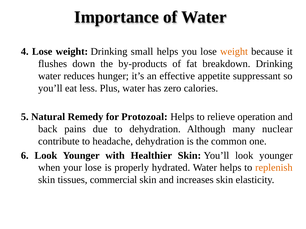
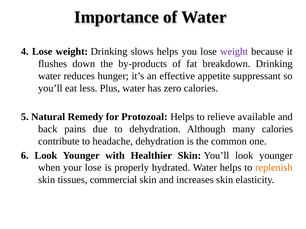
small: small -> slows
weight at (234, 52) colour: orange -> purple
operation: operation -> available
many nuclear: nuclear -> calories
